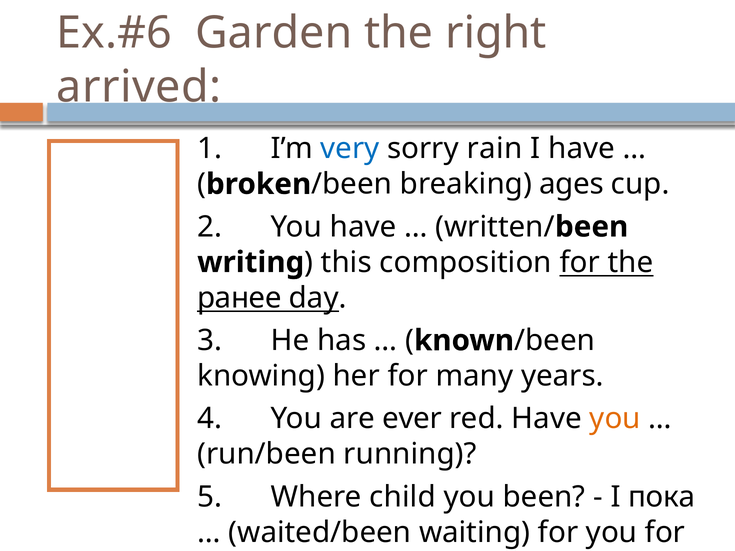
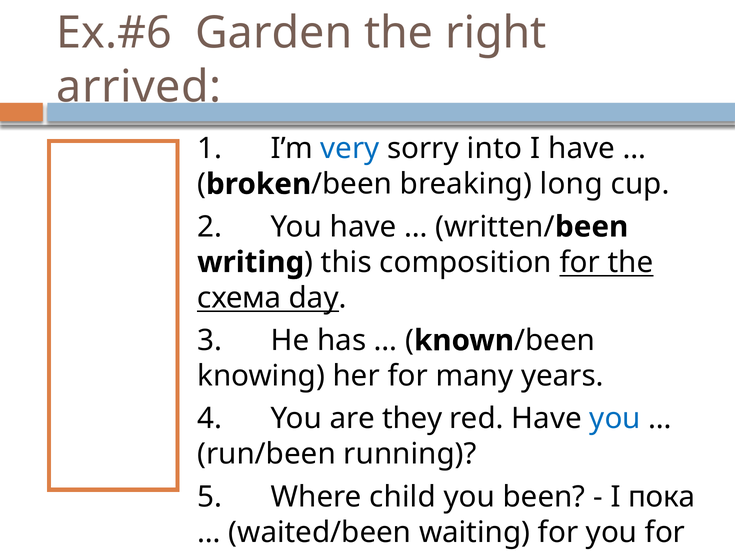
rain: rain -> into
breaking ages: ages -> long
ранее: ранее -> схема
ever: ever -> they
you at (615, 419) colour: orange -> blue
